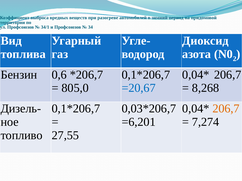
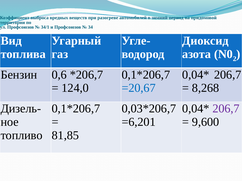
805,0: 805,0 -> 124,0
206,7 at (226, 109) colour: orange -> purple
7,274: 7,274 -> 9,600
27,55: 27,55 -> 81,85
